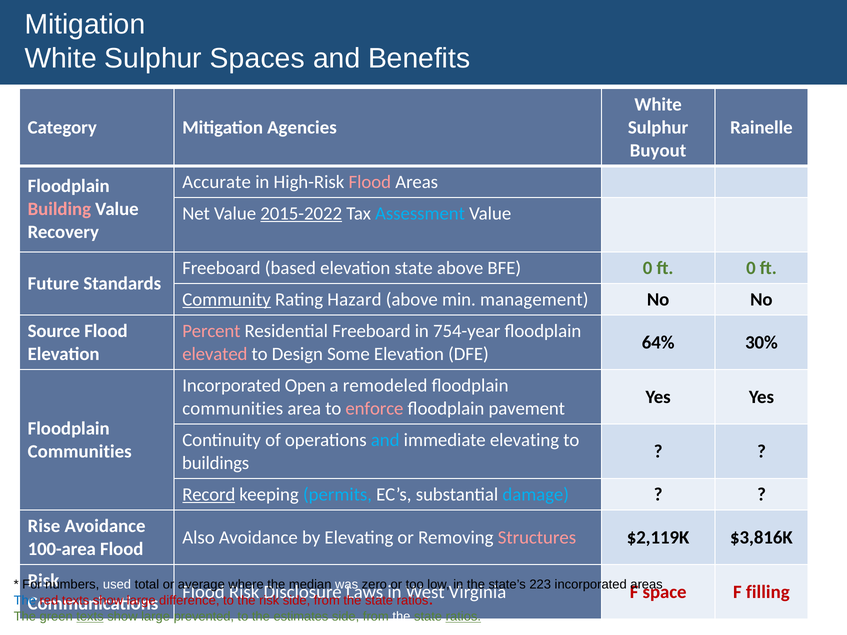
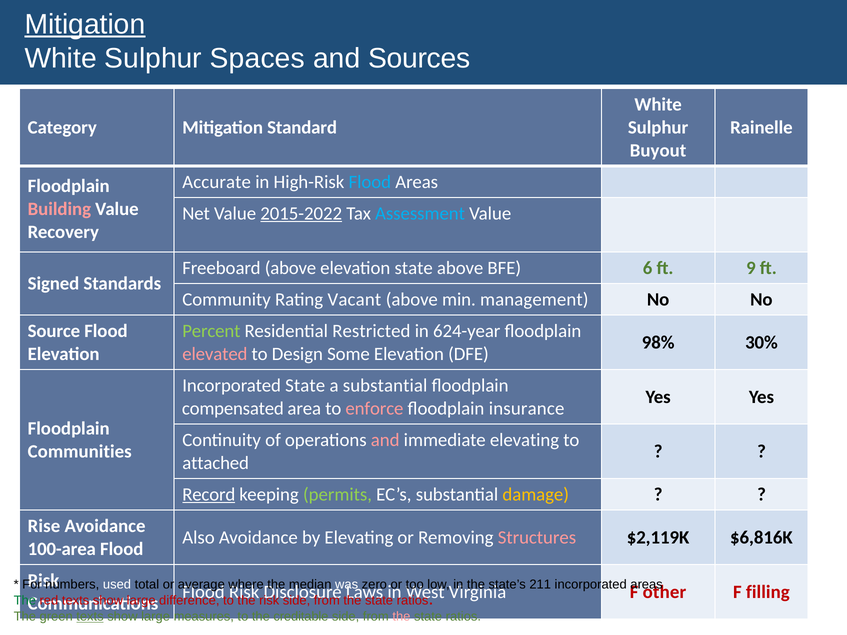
Mitigation at (85, 24) underline: none -> present
Benefits: Benefits -> Sources
Agencies: Agencies -> Standard
Flood at (370, 182) colour: pink -> light blue
Freeboard based: based -> above
BFE 0: 0 -> 6
ft 0: 0 -> 9
Future: Future -> Signed
Community underline: present -> none
Hazard: Hazard -> Vacant
Percent colour: pink -> light green
Residential Freeboard: Freeboard -> Restricted
754-year: 754-year -> 624-year
64%: 64% -> 98%
Incorporated Open: Open -> State
a remodeled: remodeled -> substantial
communities at (233, 409): communities -> compensated
pavement: pavement -> insurance
and at (385, 440) colour: light blue -> pink
buildings: buildings -> attached
permits colour: light blue -> light green
damage colour: light blue -> yellow
$3,816K: $3,816K -> $6,816K
223: 223 -> 211
space: space -> other
The at (25, 601) colour: blue -> green
prevented: prevented -> measures
estimates: estimates -> creditable
the at (401, 617) colour: white -> pink
ratios at (463, 617) underline: present -> none
